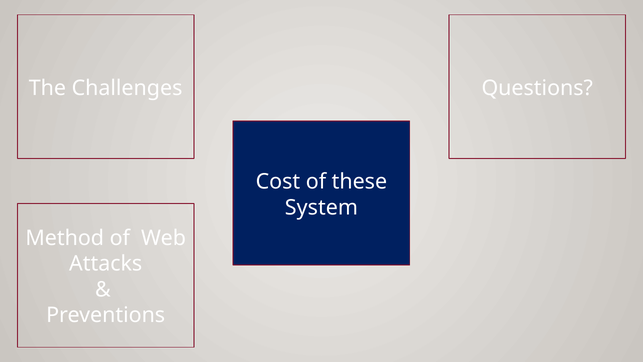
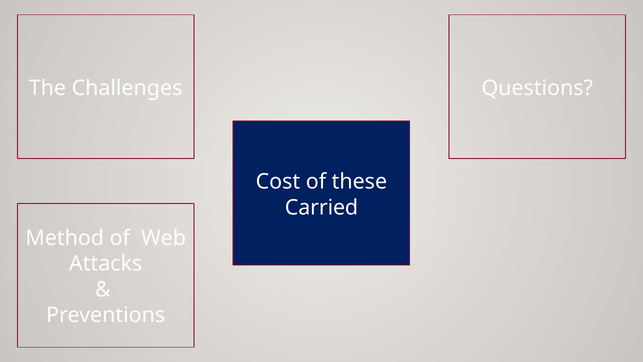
System: System -> Carried
